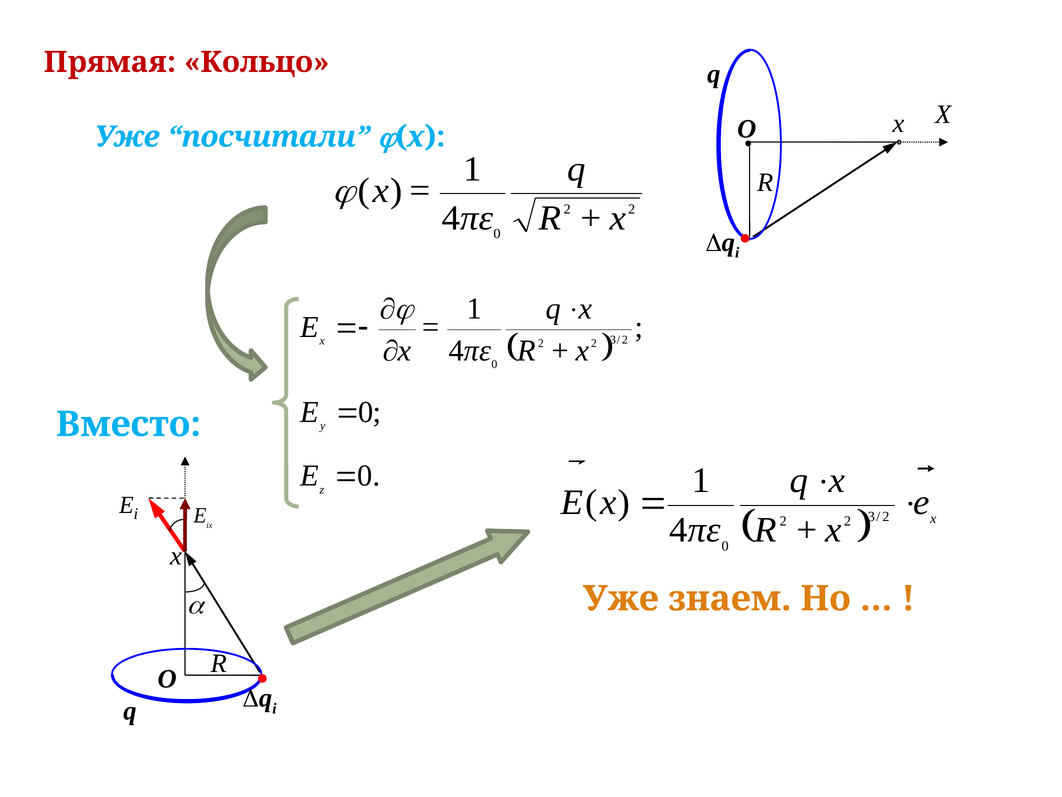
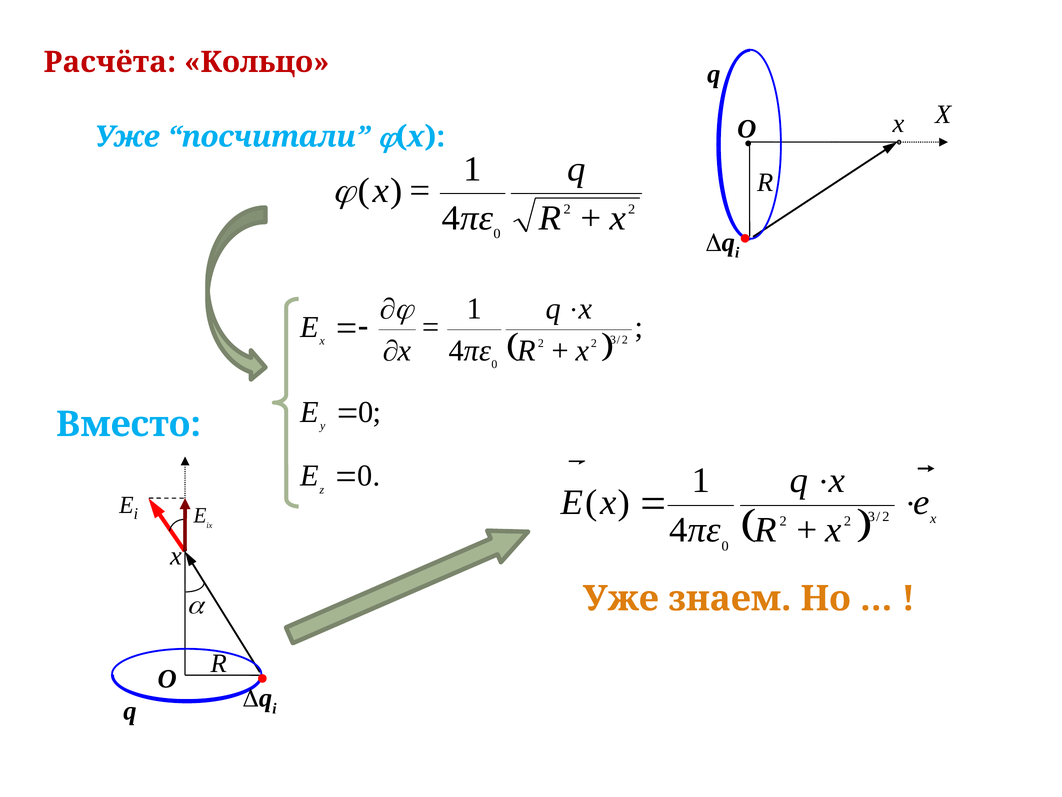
Прямая: Прямая -> Расчёта
